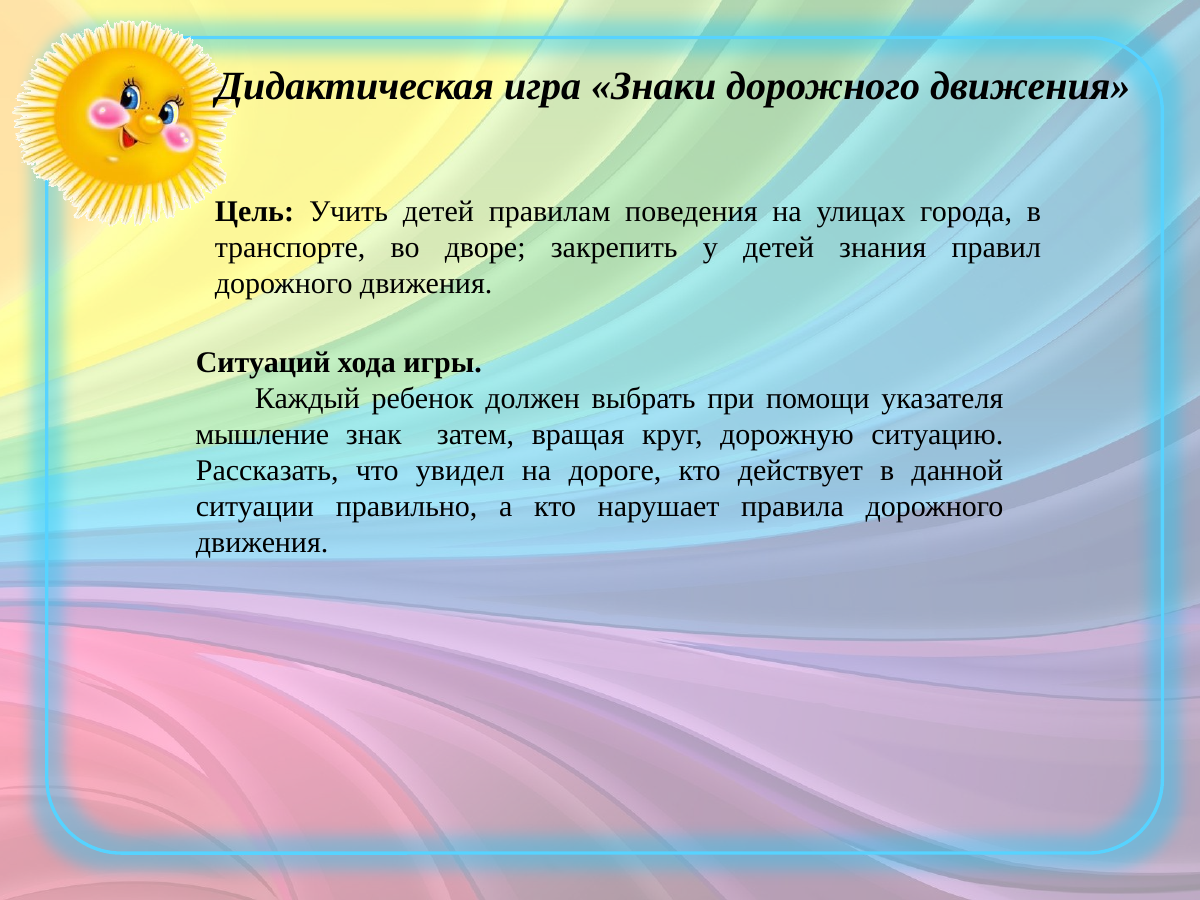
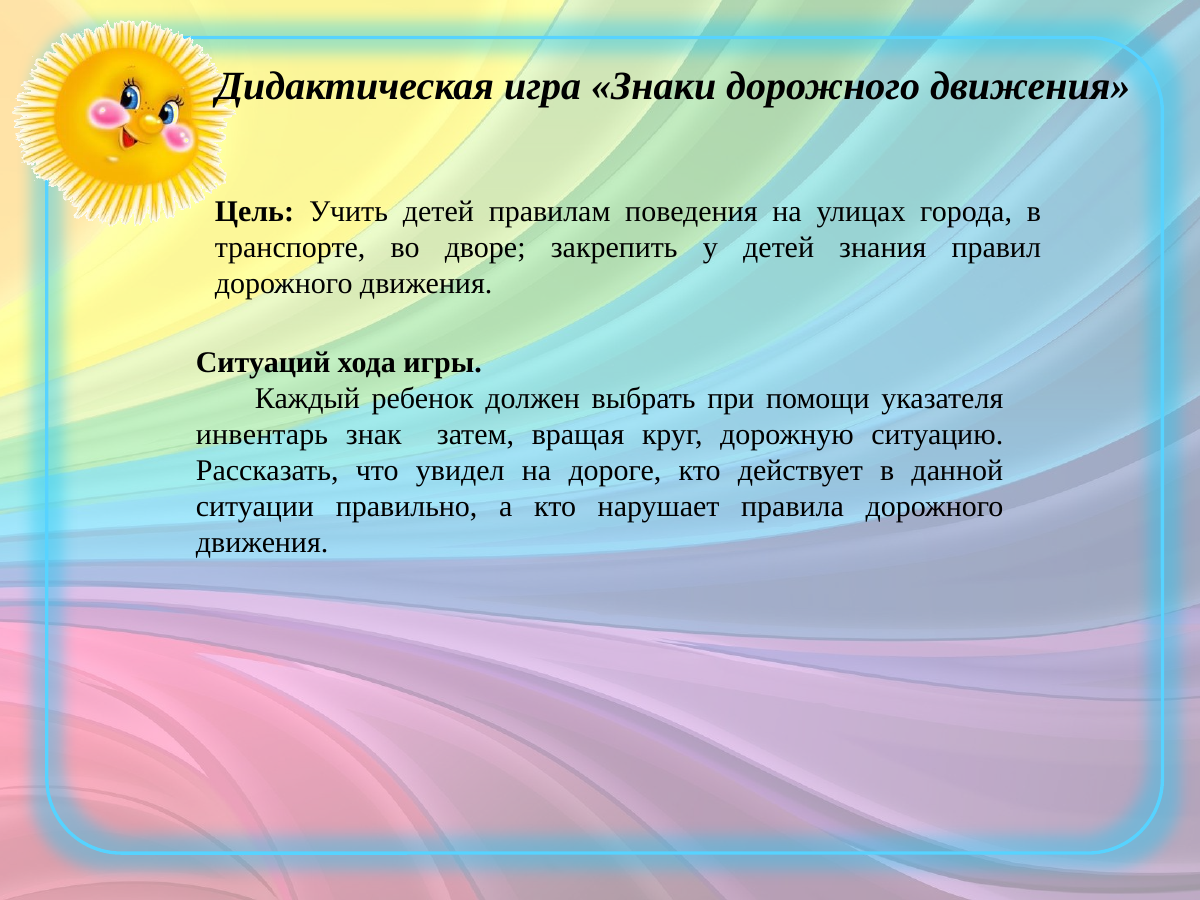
мышление: мышление -> инвентарь
